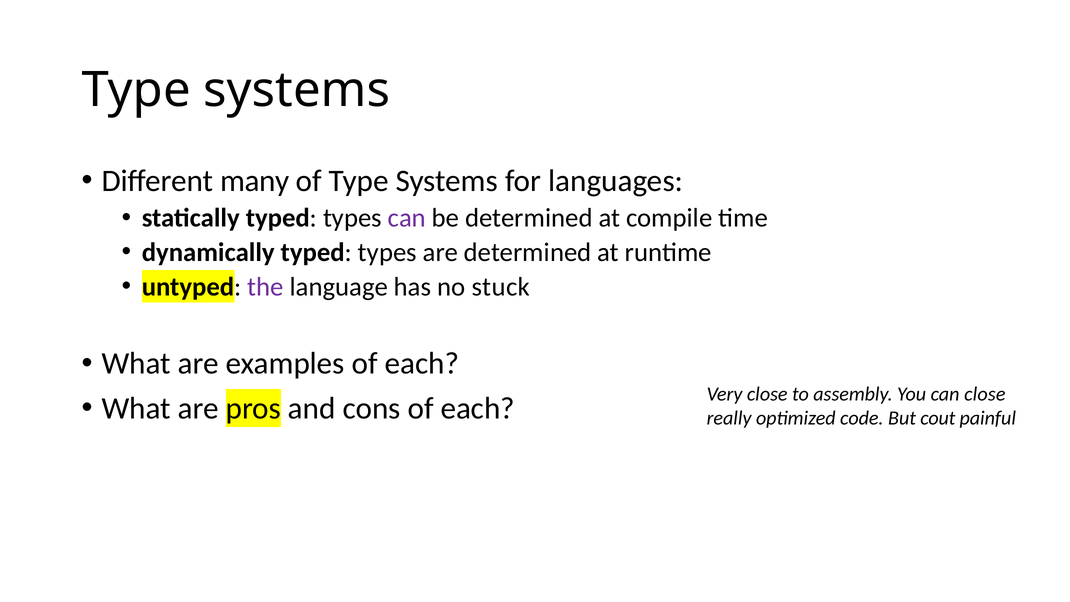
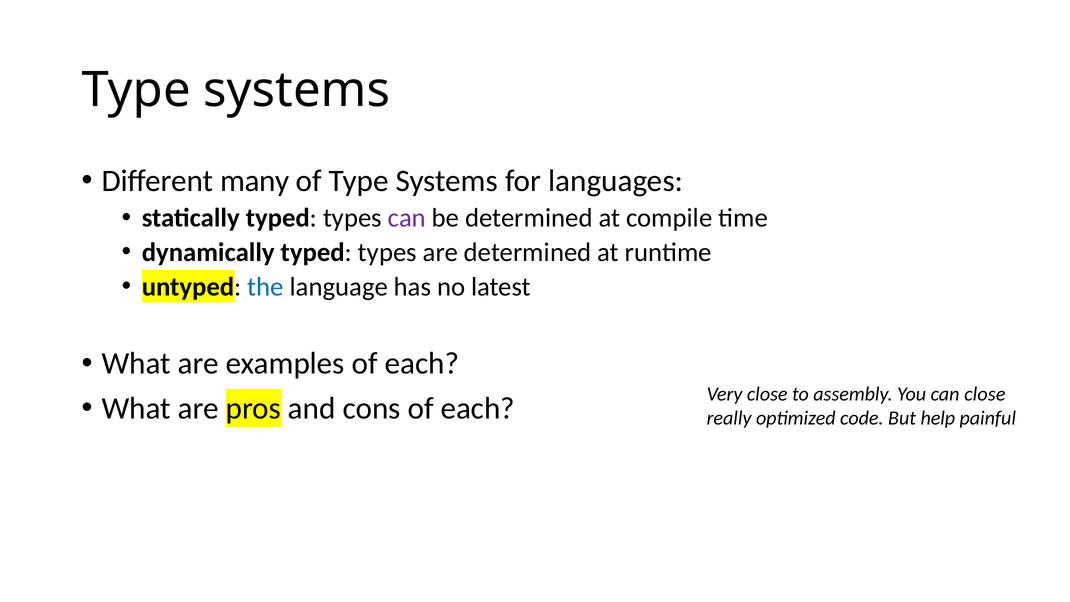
the colour: purple -> blue
stuck: stuck -> latest
cout: cout -> help
